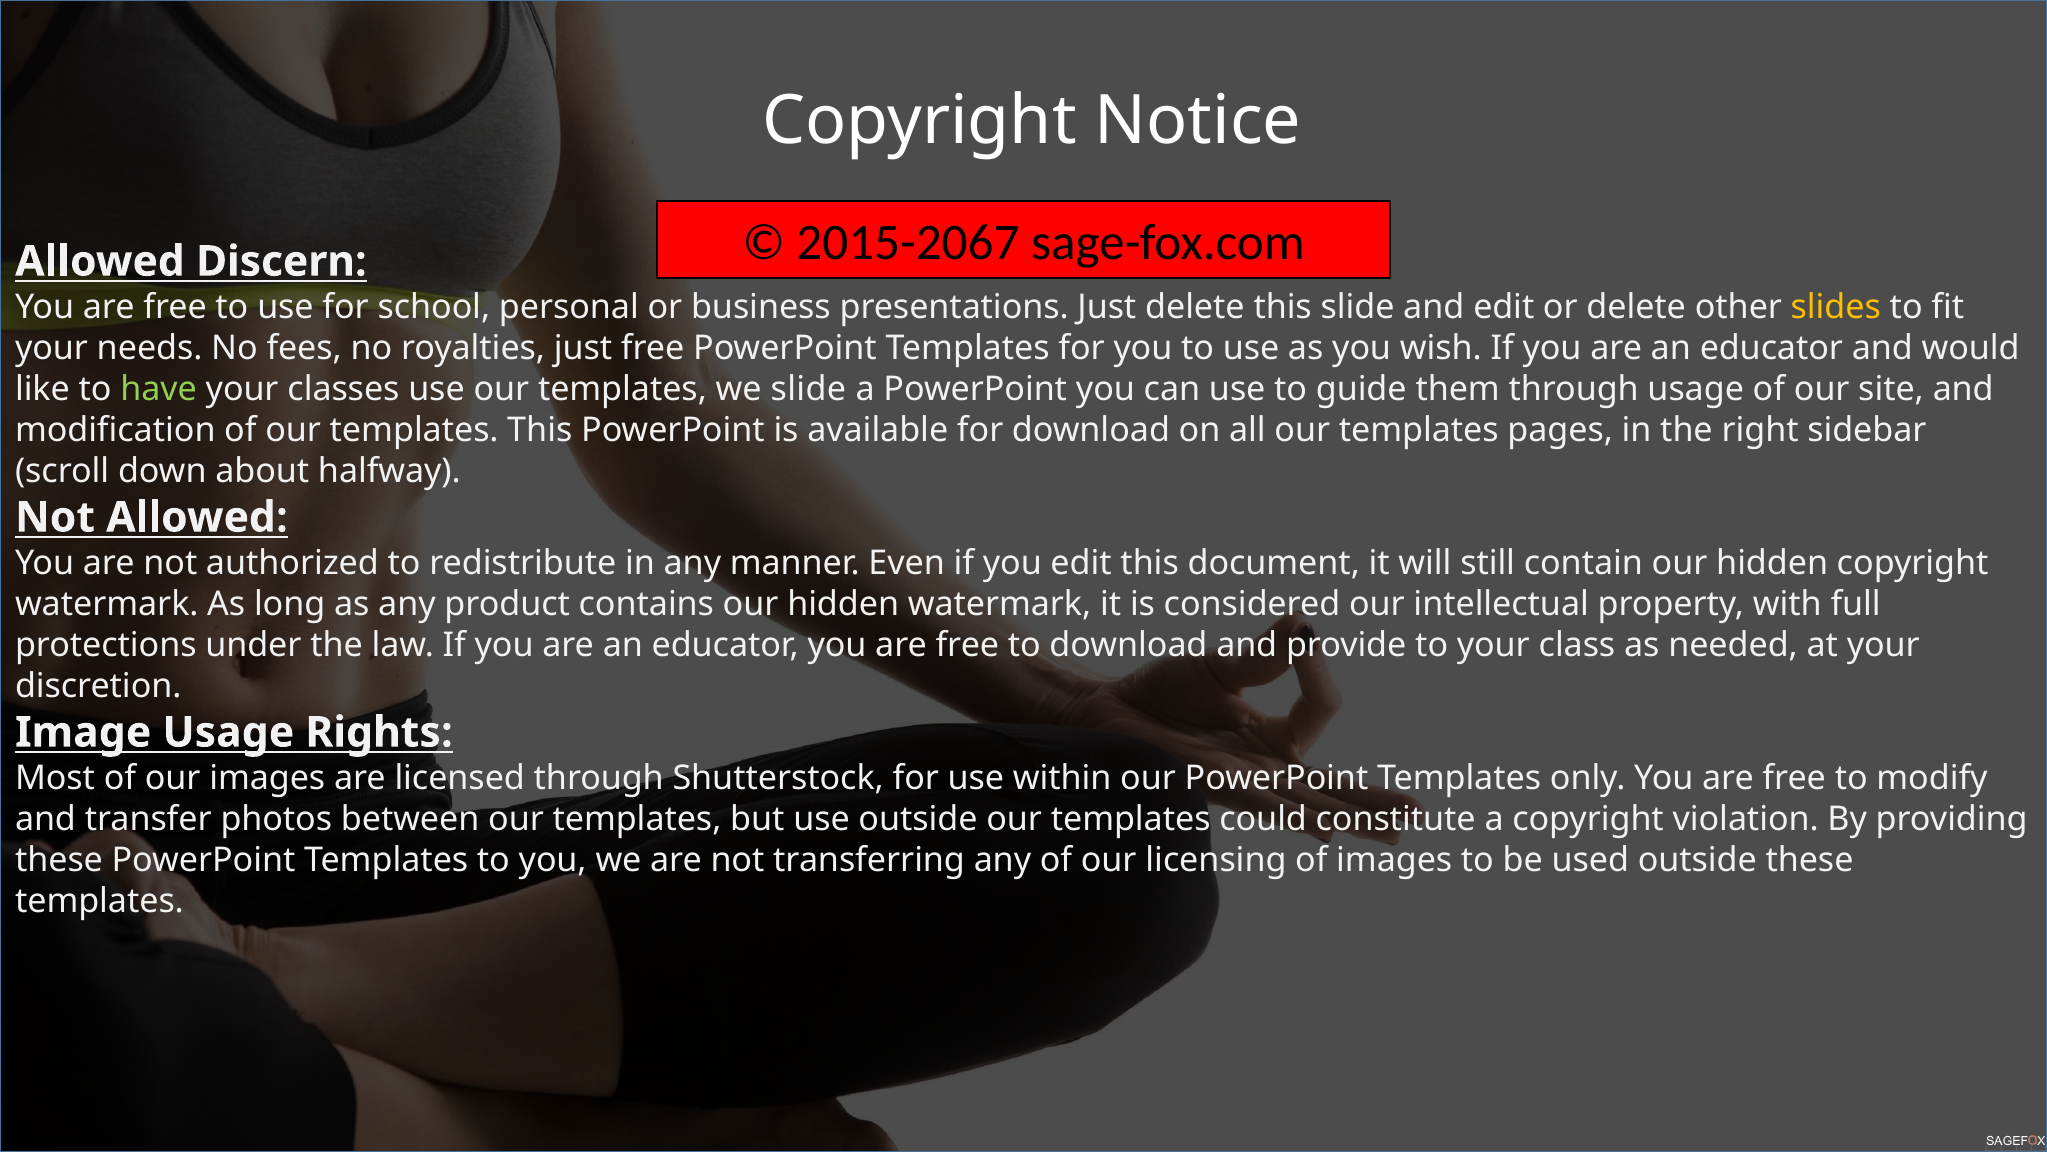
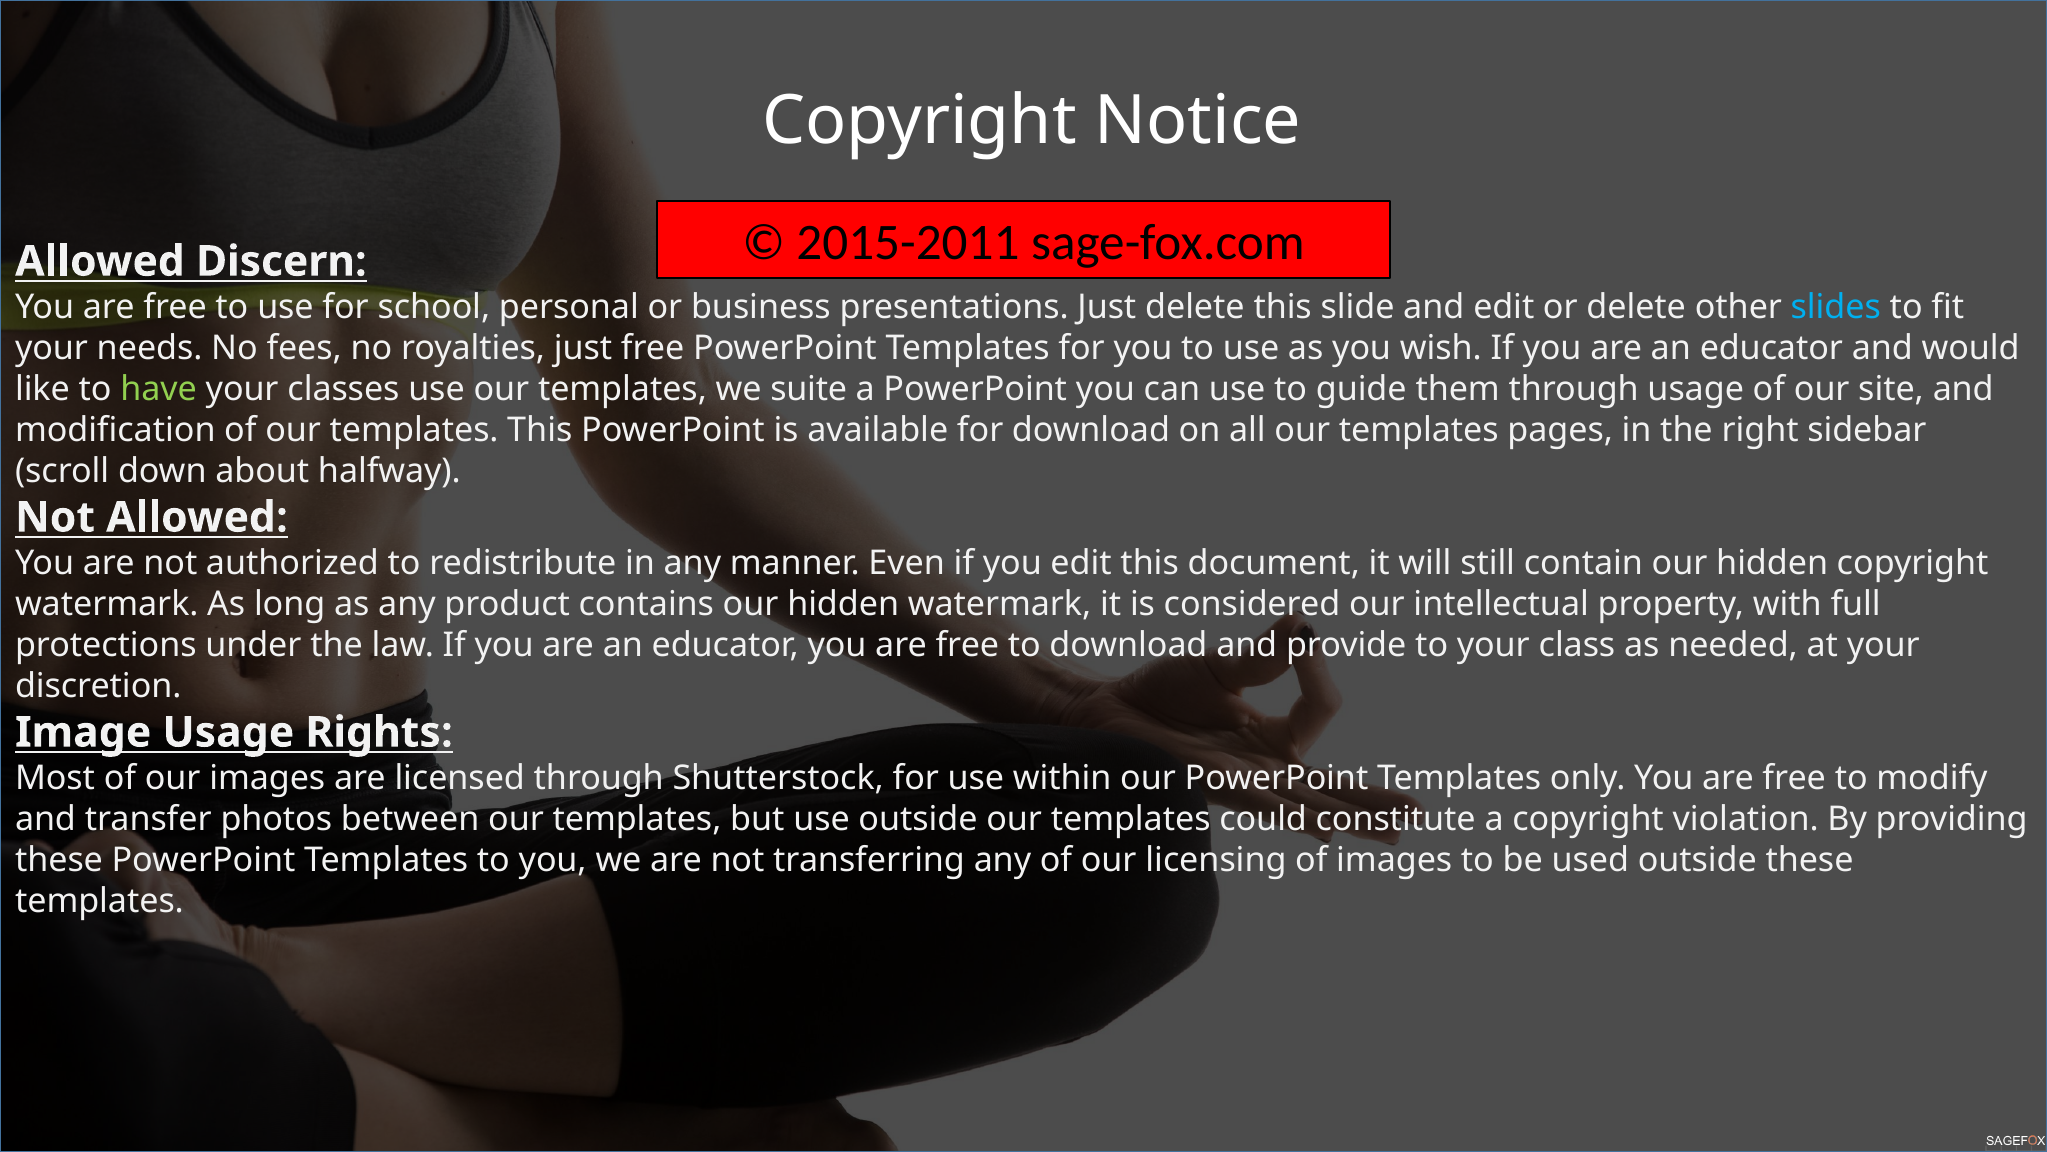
2015-2067: 2015-2067 -> 2015-2011
slides colour: yellow -> light blue
we slide: slide -> suite
